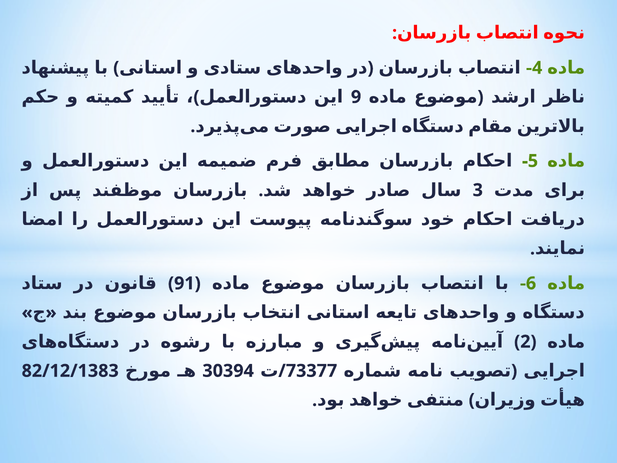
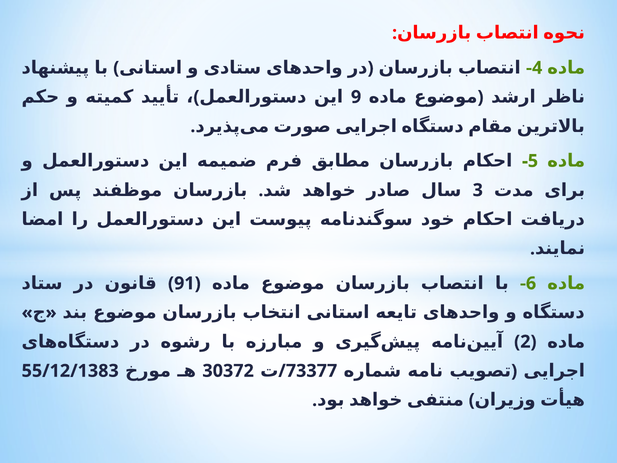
82/12/1383: 82/12/1383 -> 55/12/1383
30394: 30394 -> 30372
